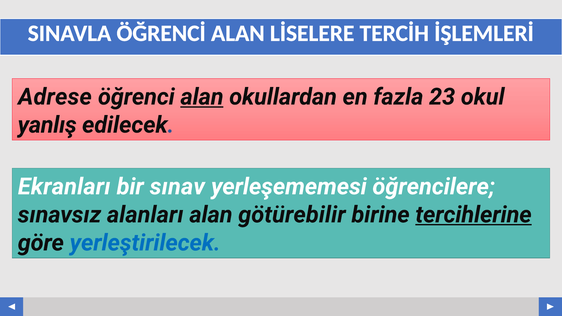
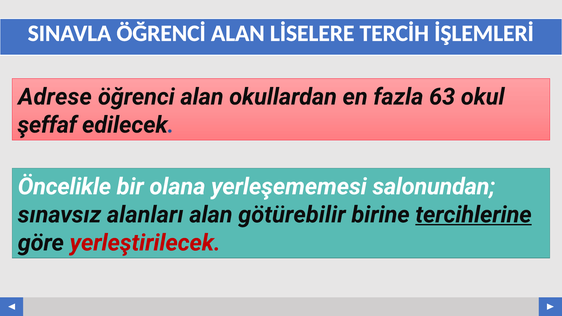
alan at (202, 97) underline: present -> none
23: 23 -> 63
yanlış: yanlış -> şeffaf
Ekranları: Ekranları -> Öncelikle
sınav: sınav -> olana
öğrencilere: öğrencilere -> salonundan
yerleştirilecek colour: blue -> red
